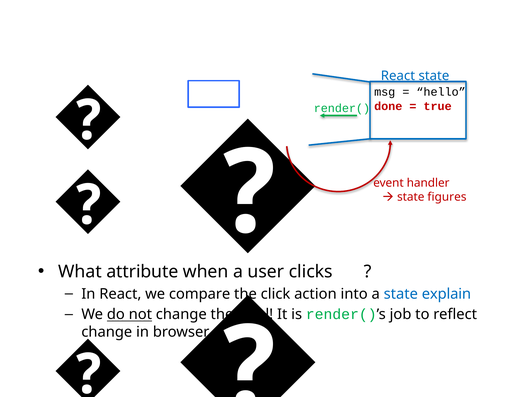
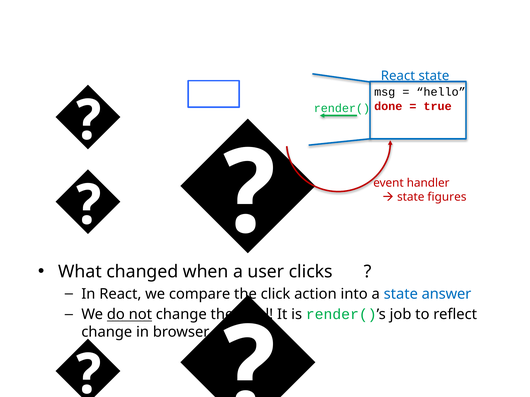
attribute: attribute -> changed
explain: explain -> answer
